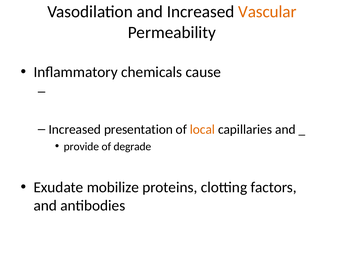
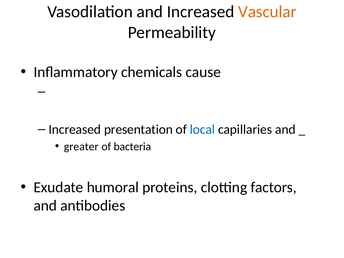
local colour: orange -> blue
provide: provide -> greater
degrade: degrade -> bacteria
mobilize: mobilize -> humoral
